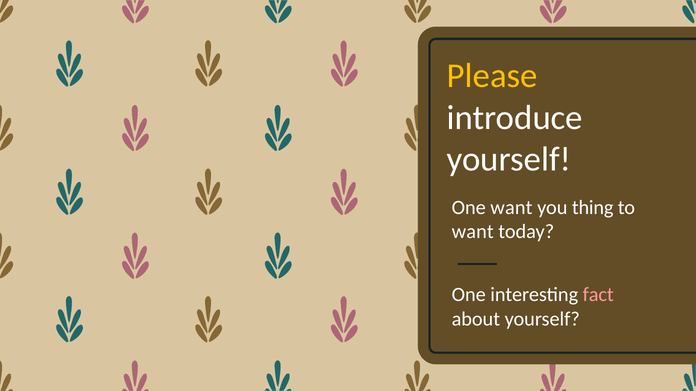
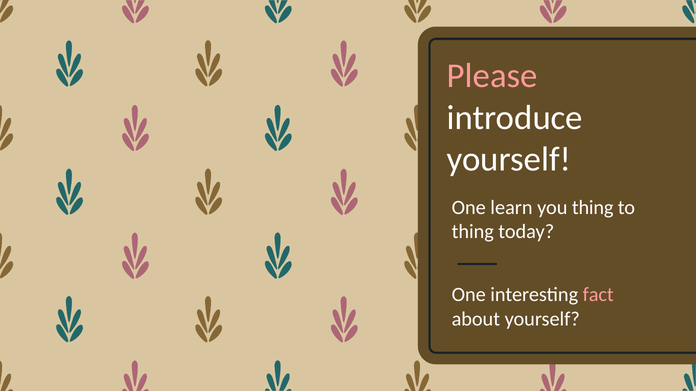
Please colour: yellow -> pink
One want: want -> learn
want at (473, 232): want -> thing
